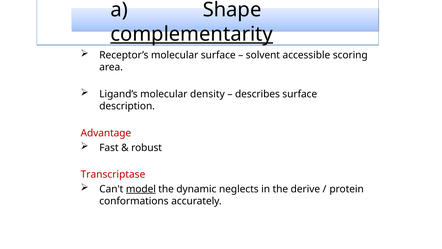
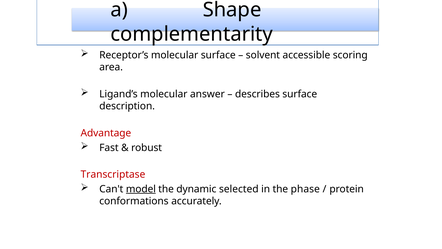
complementarity underline: present -> none
density: density -> answer
neglects: neglects -> selected
derive: derive -> phase
